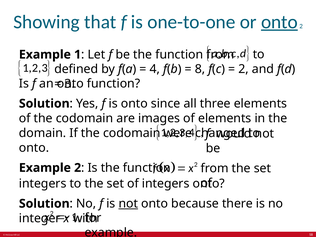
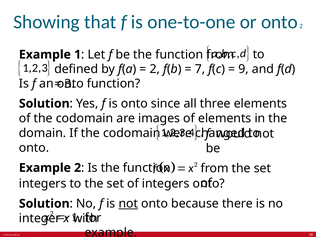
onto at (279, 22) underline: present -> none
4 at (155, 69): 4 -> 2
8: 8 -> 7
2 at (244, 69): 2 -> 9
